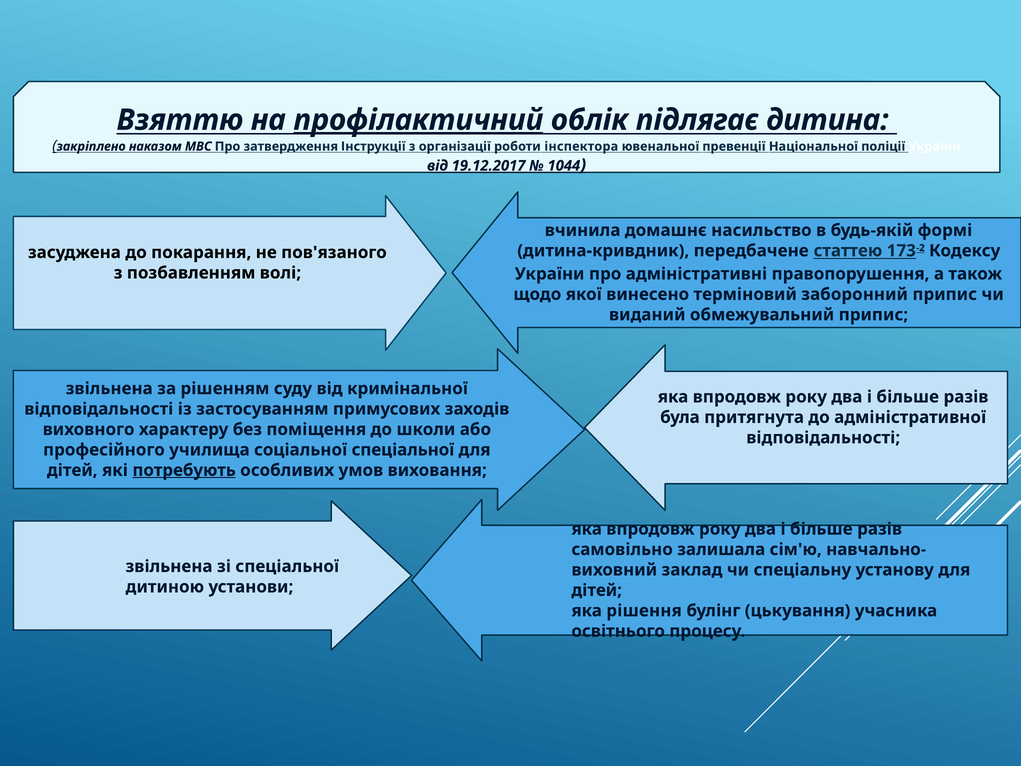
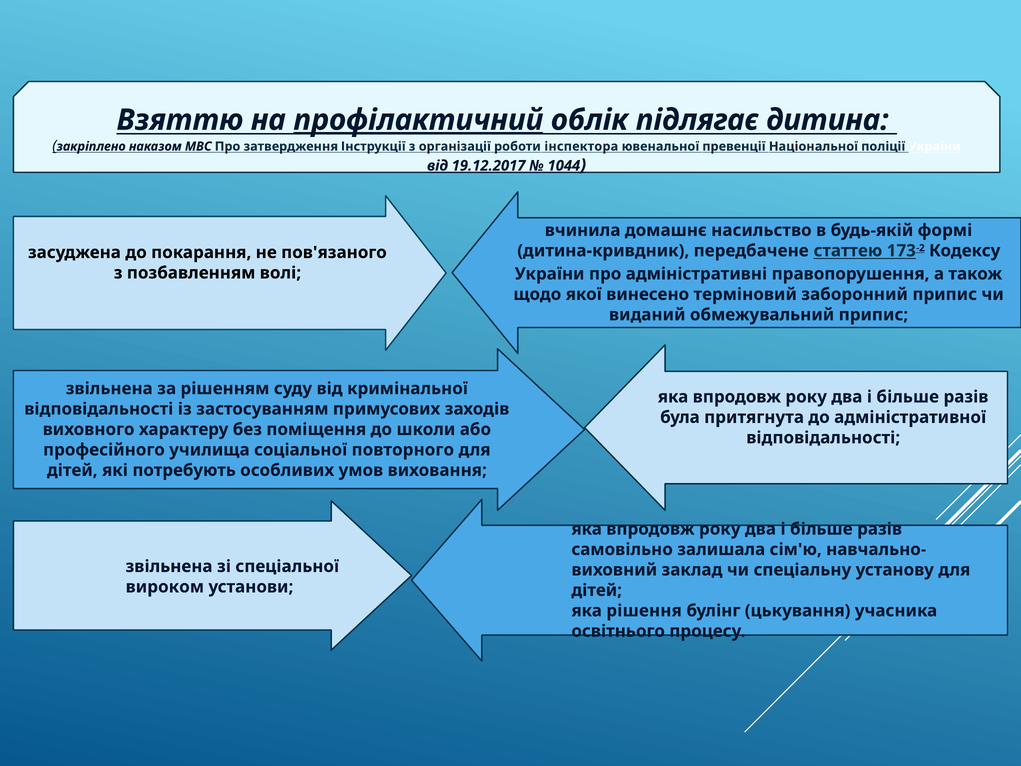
соціальної спеціальної: спеціальної -> повторного
потребують underline: present -> none
дитиною: дитиною -> вироком
